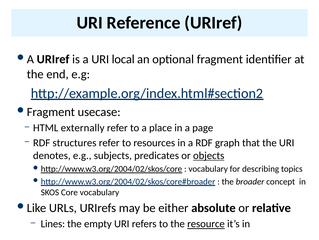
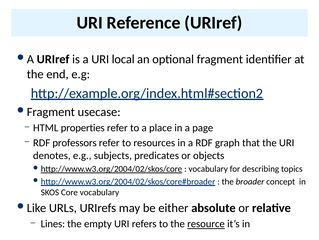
externally: externally -> properties
structures: structures -> professors
objects underline: present -> none
